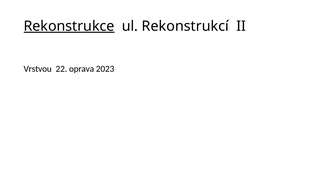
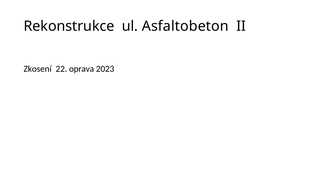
Rekonstrukce underline: present -> none
Rekonstrukcí: Rekonstrukcí -> Asfaltobeton
Vrstvou: Vrstvou -> Zkosení
